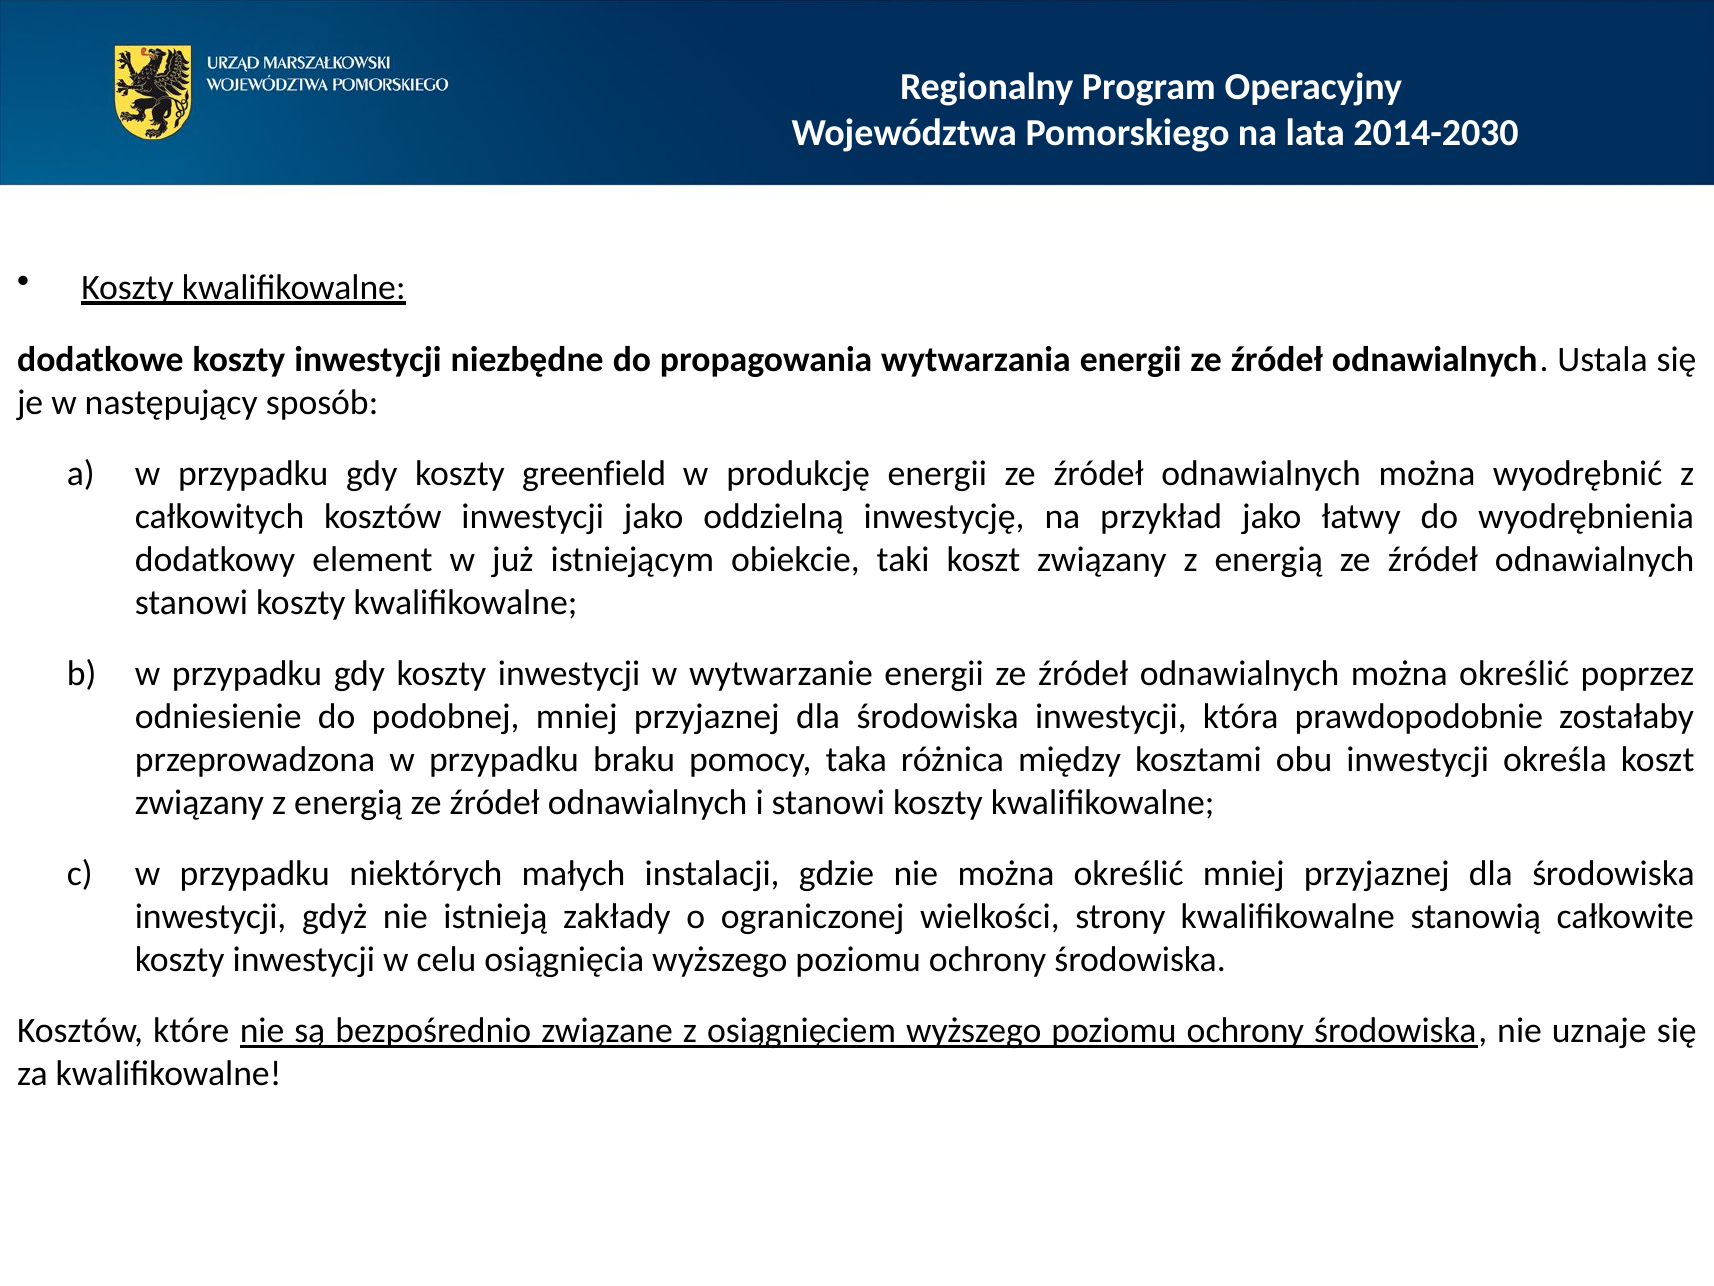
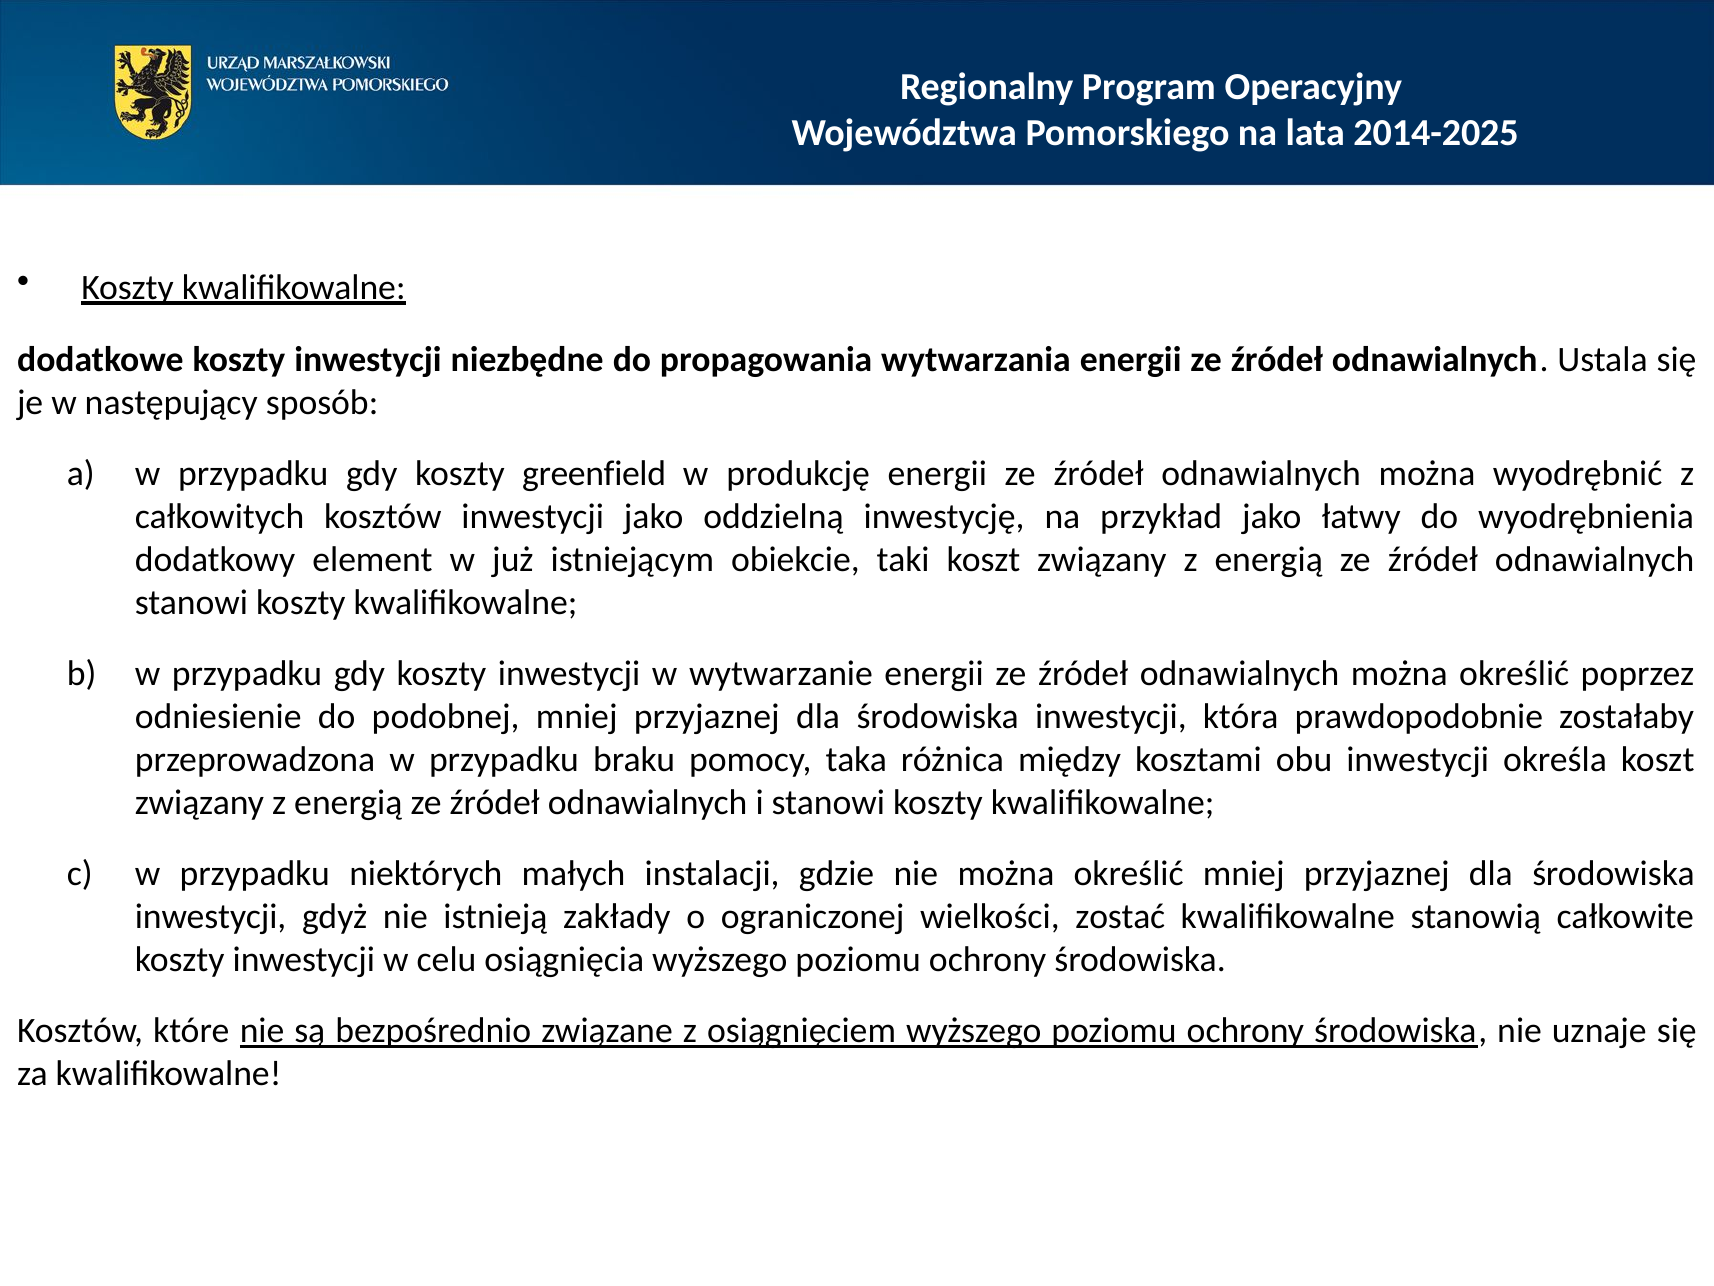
2014-2030: 2014-2030 -> 2014-2025
strony: strony -> zostać
